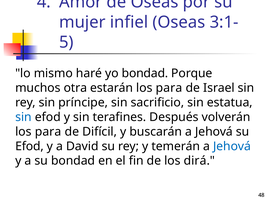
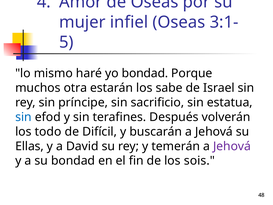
estarán los para: para -> sabe
para at (48, 131): para -> todo
Efod at (30, 146): Efod -> Ellas
Jehová at (232, 146) colour: blue -> purple
dirá: dirá -> sois
